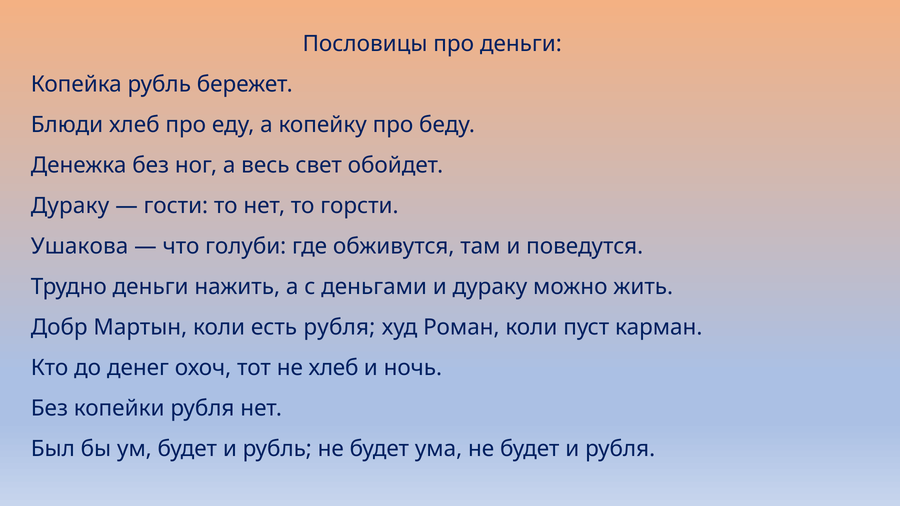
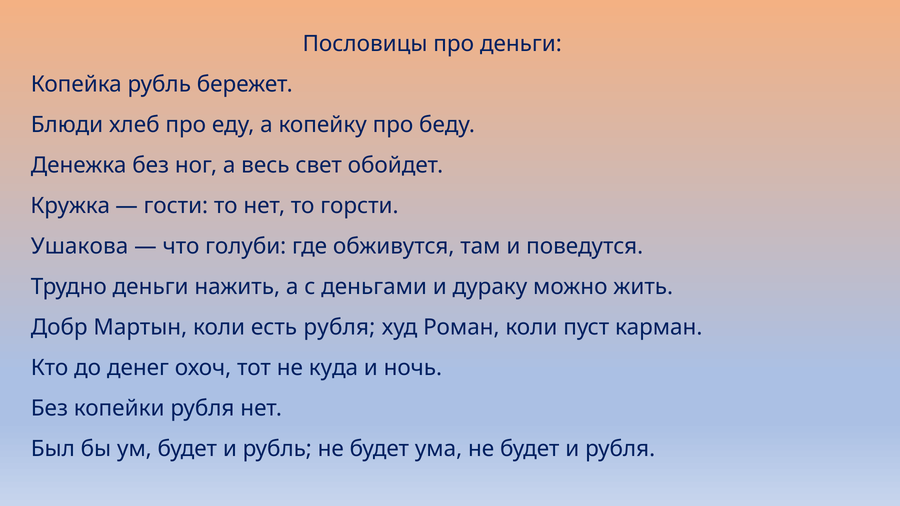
Дураку at (70, 206): Дураку -> Кружка
не хлеб: хлеб -> куда
